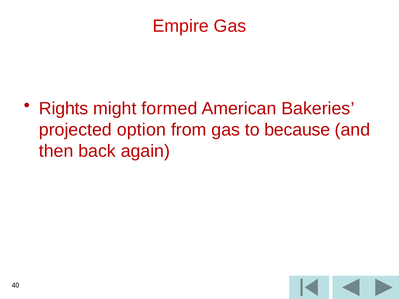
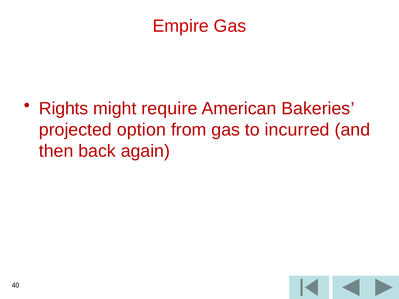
formed: formed -> require
because: because -> incurred
